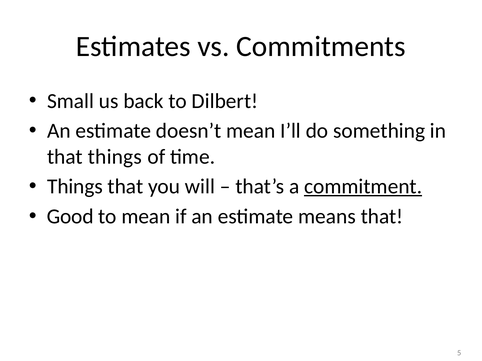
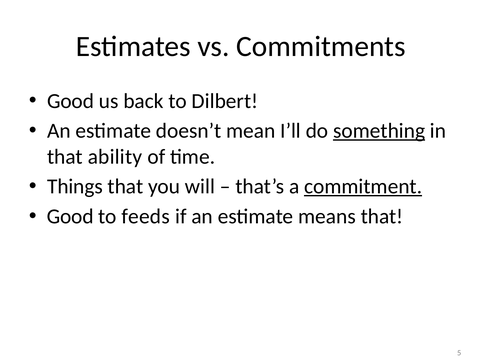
Small at (71, 101): Small -> Good
something underline: none -> present
that things: things -> ability
to mean: mean -> feeds
